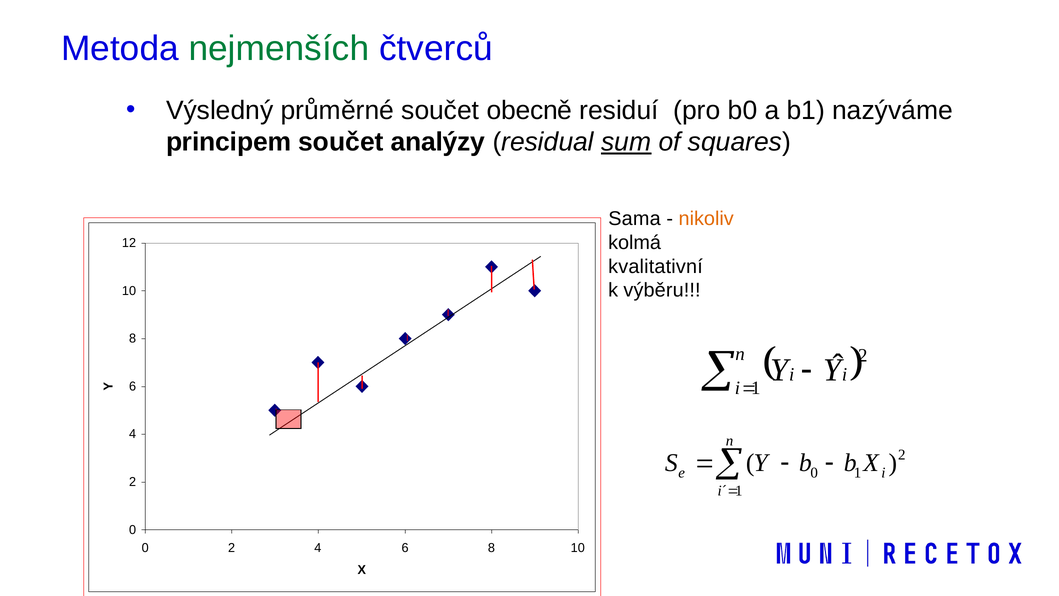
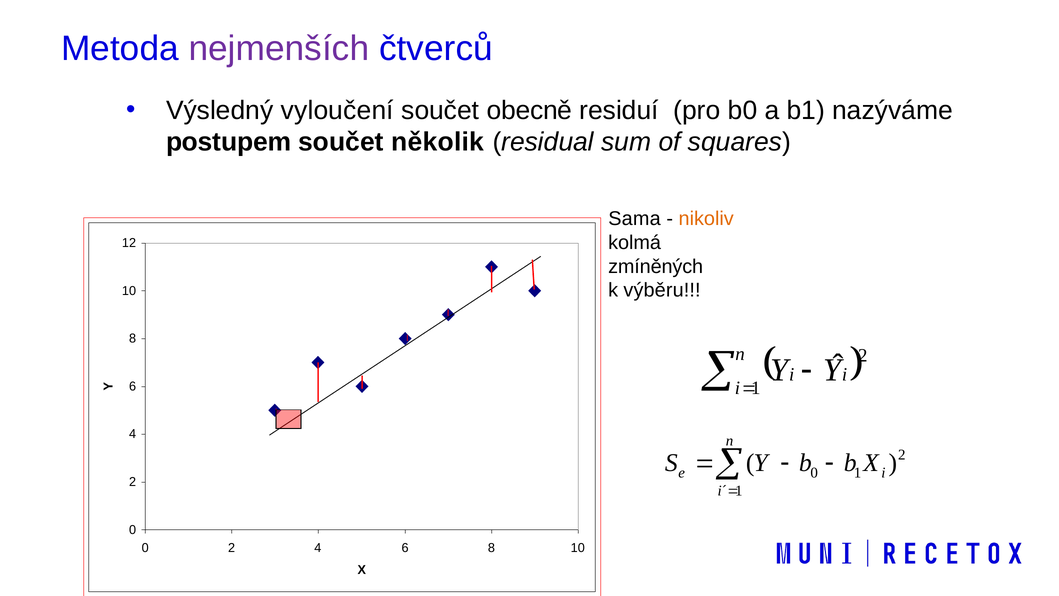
nejmenších colour: green -> purple
průměrné: průměrné -> vyloučení
principem: principem -> postupem
analýzy: analýzy -> několik
sum underline: present -> none
kvalitativní: kvalitativní -> zmíněných
